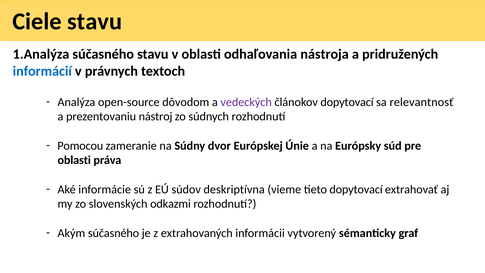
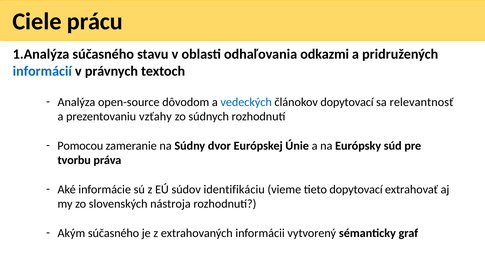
Ciele stavu: stavu -> prácu
nástroja: nástroja -> odkazmi
vedeckých colour: purple -> blue
nástroj: nástroj -> vzťahy
oblasti at (74, 160): oblasti -> tvorbu
deskriptívna: deskriptívna -> identifikáciu
odkazmi: odkazmi -> nástroja
